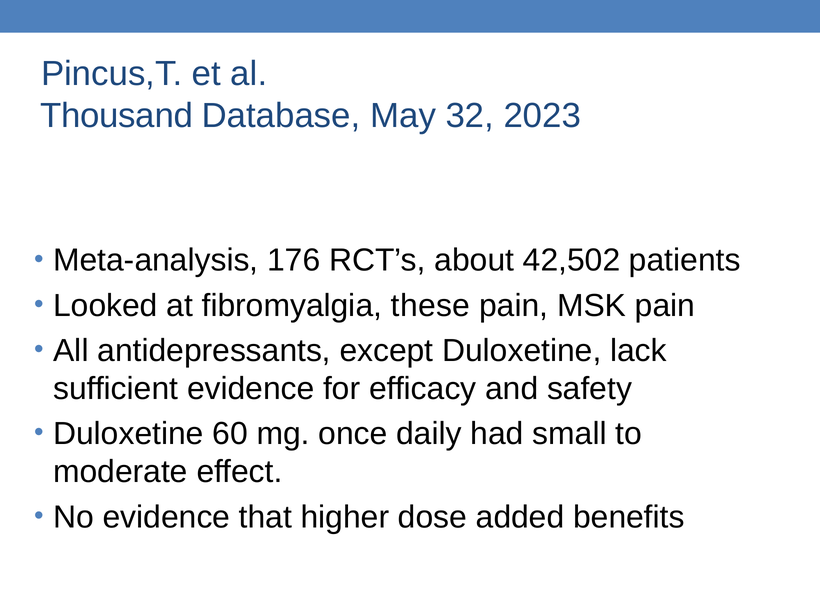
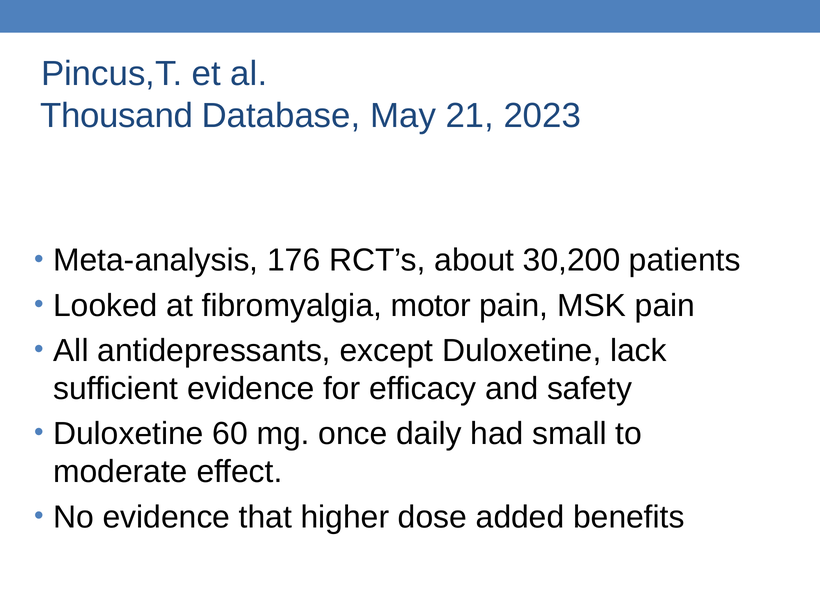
32: 32 -> 21
42,502: 42,502 -> 30,200
these: these -> motor
